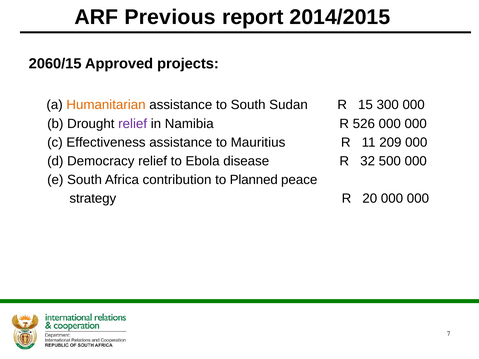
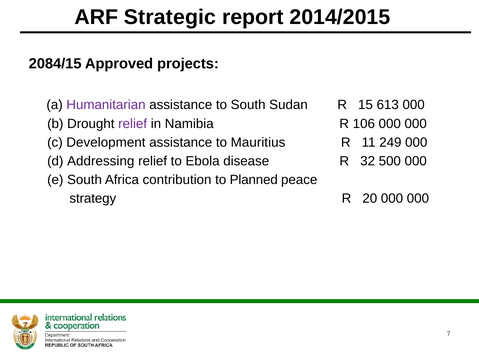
Previous: Previous -> Strategic
2060/15: 2060/15 -> 2084/15
Humanitarian colour: orange -> purple
300: 300 -> 613
526: 526 -> 106
Effectiveness: Effectiveness -> Development
209: 209 -> 249
Democracy: Democracy -> Addressing
